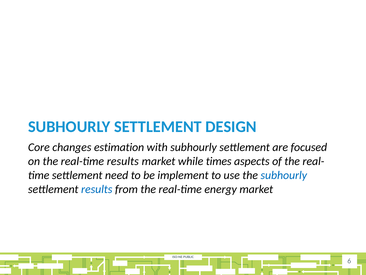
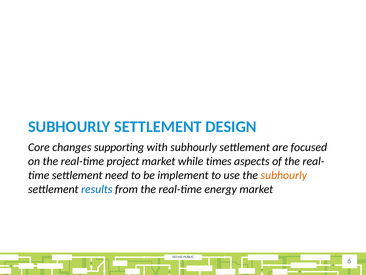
estimation: estimation -> supporting
real-time results: results -> project
subhourly at (284, 175) colour: blue -> orange
